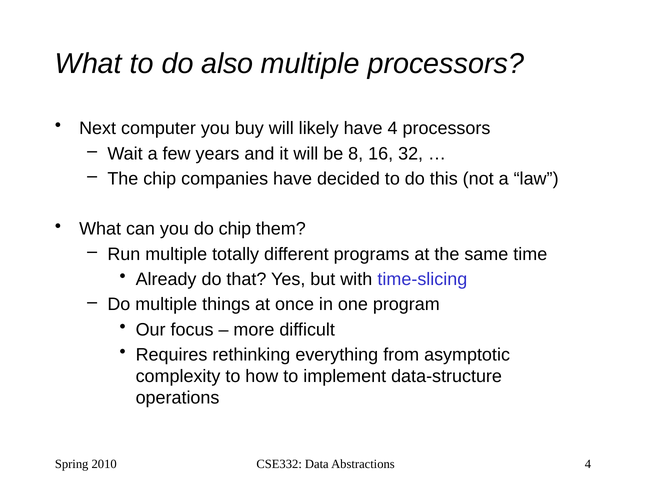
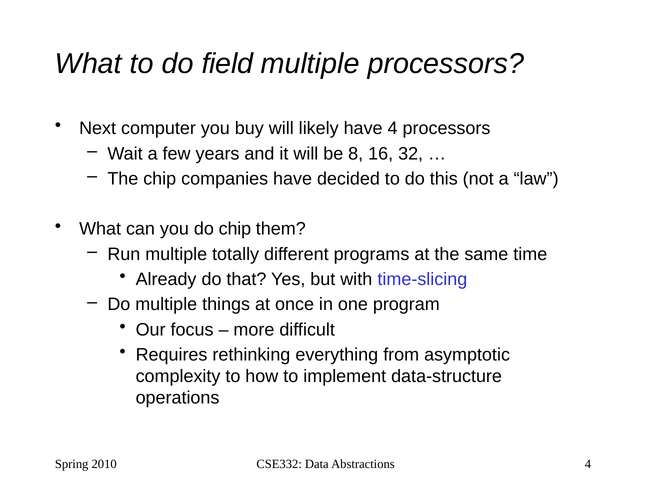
also: also -> field
